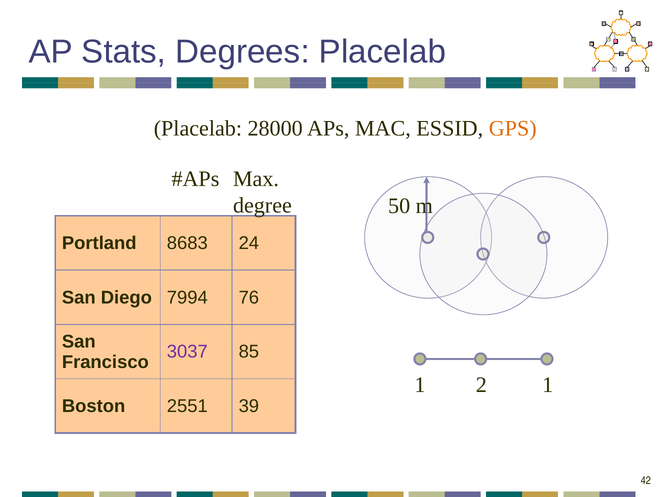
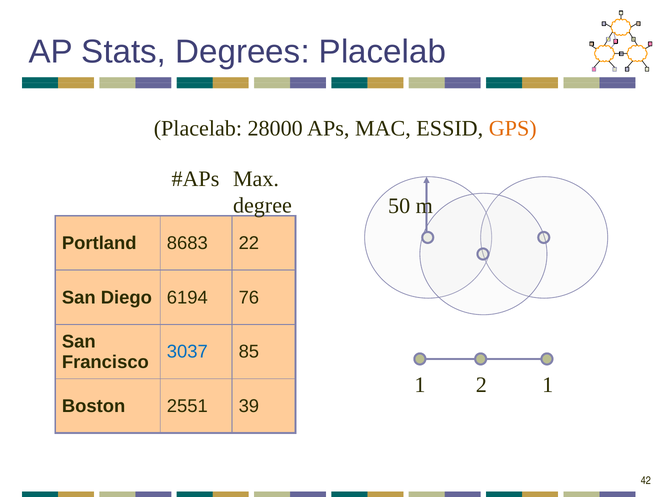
24: 24 -> 22
7994: 7994 -> 6194
3037 colour: purple -> blue
